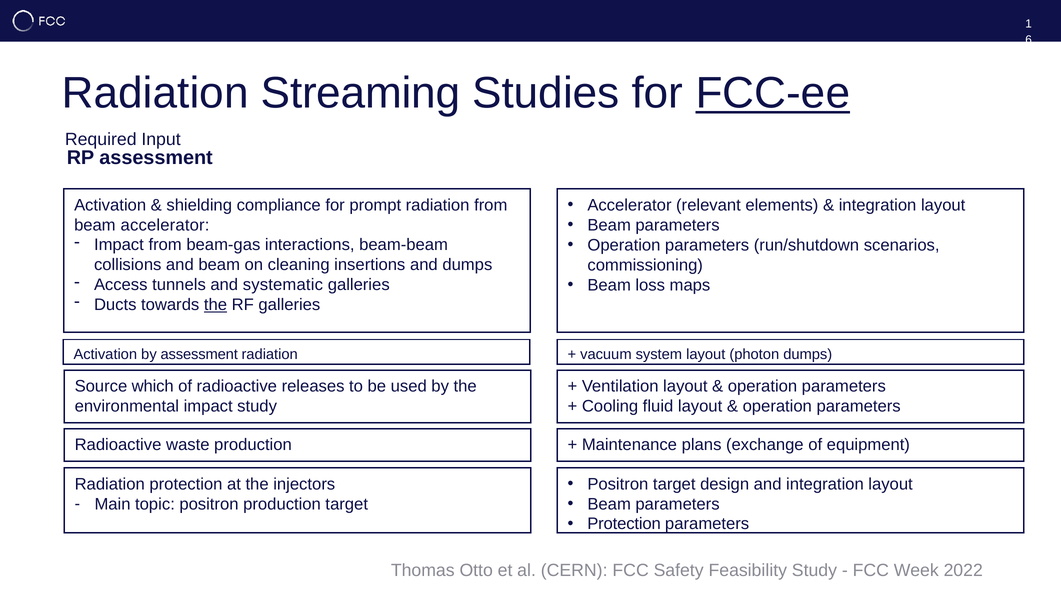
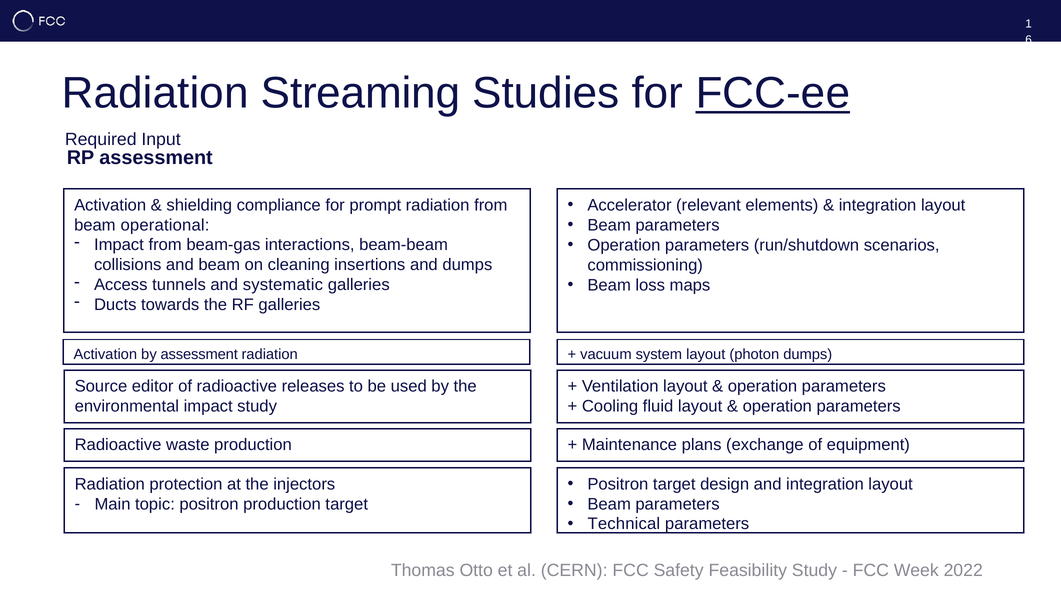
beam accelerator: accelerator -> operational
the at (215, 305) underline: present -> none
which: which -> editor
Protection at (624, 524): Protection -> Technical
